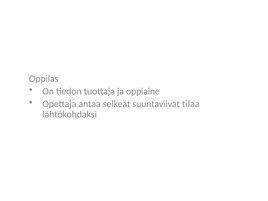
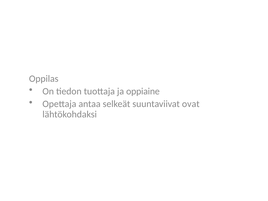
tilaa: tilaa -> ovat
